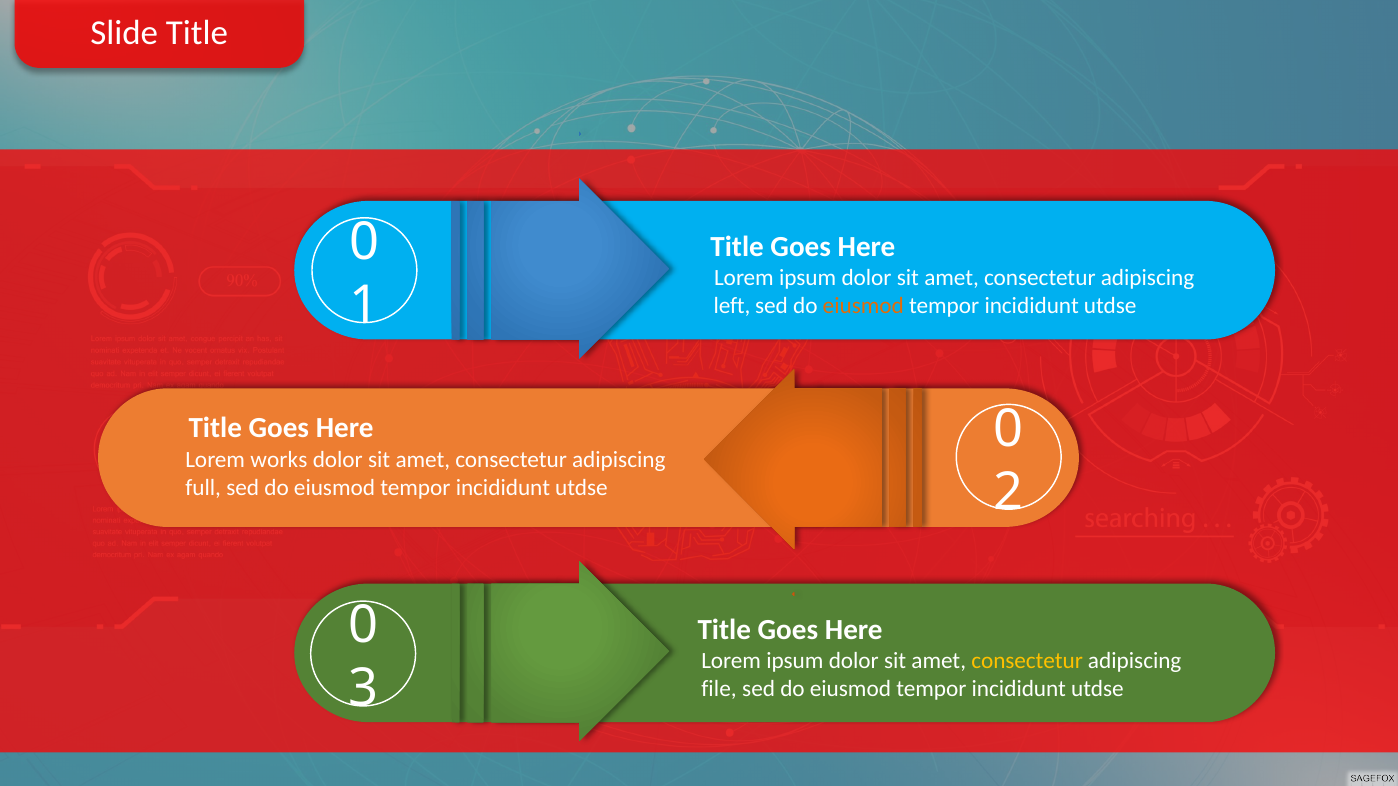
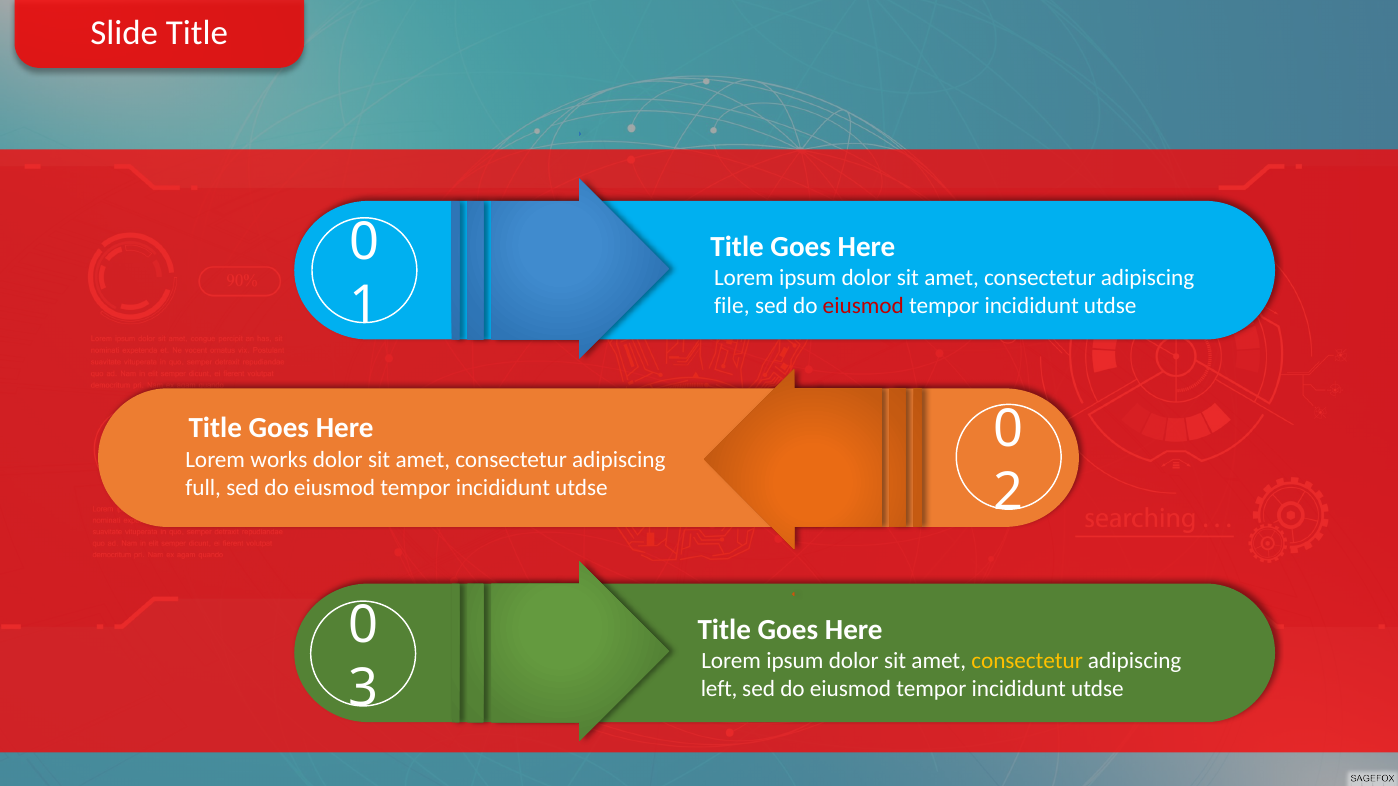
left: left -> file
eiusmod at (863, 306) colour: orange -> red
file: file -> left
